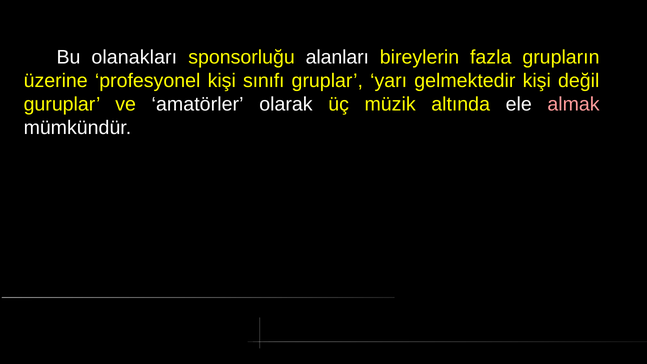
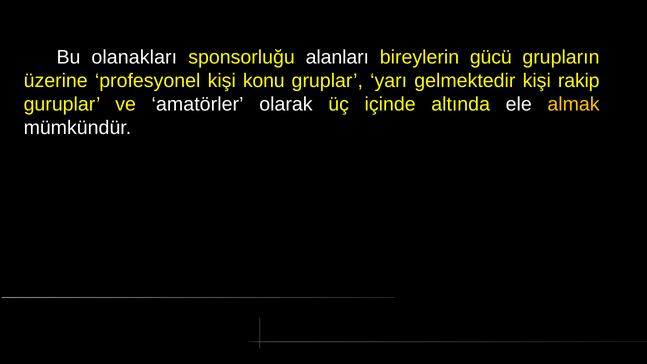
fazla: fazla -> gücü
sınıfı: sınıfı -> konu
değil: değil -> rakip
müzik: müzik -> içinde
almak colour: pink -> yellow
